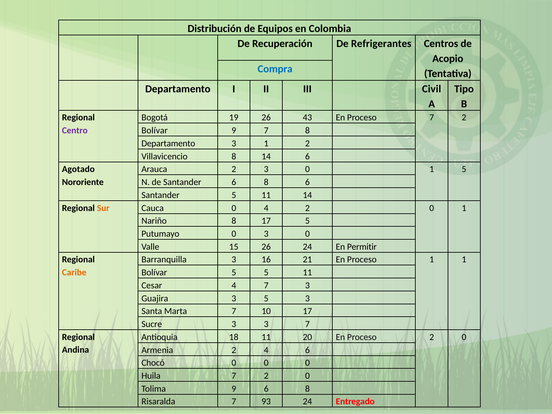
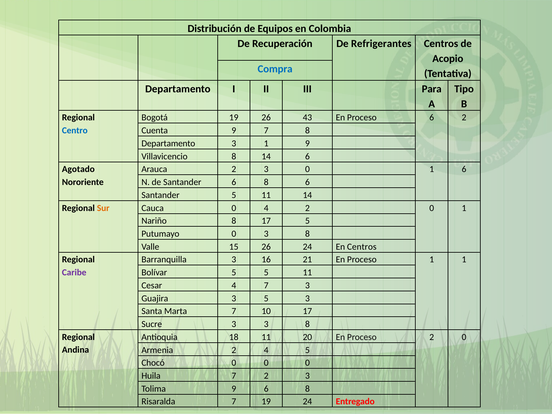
Civil: Civil -> Para
Proceso 7: 7 -> 6
Centro colour: purple -> blue
Bolívar at (155, 131): Bolívar -> Cuenta
1 2: 2 -> 9
1 5: 5 -> 6
0 3 0: 0 -> 8
En Permitir: Permitir -> Centros
Caribe colour: orange -> purple
3 3 7: 7 -> 8
4 6: 6 -> 5
7 2 0: 0 -> 3
7 93: 93 -> 19
